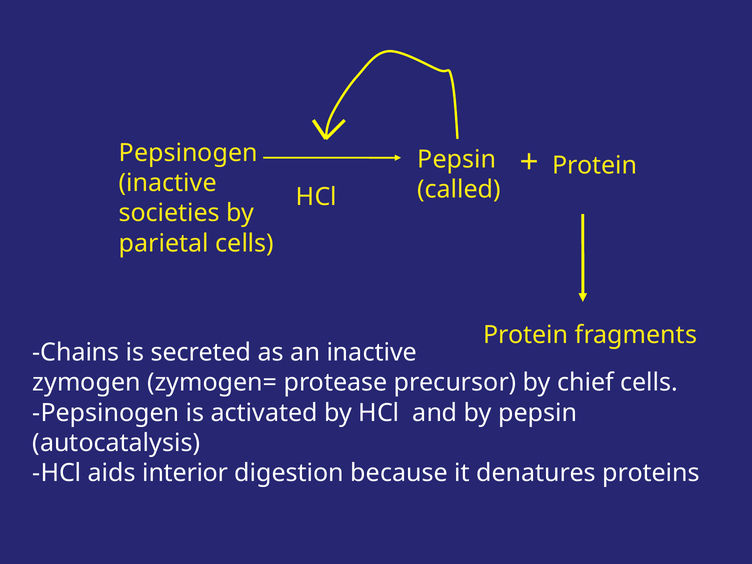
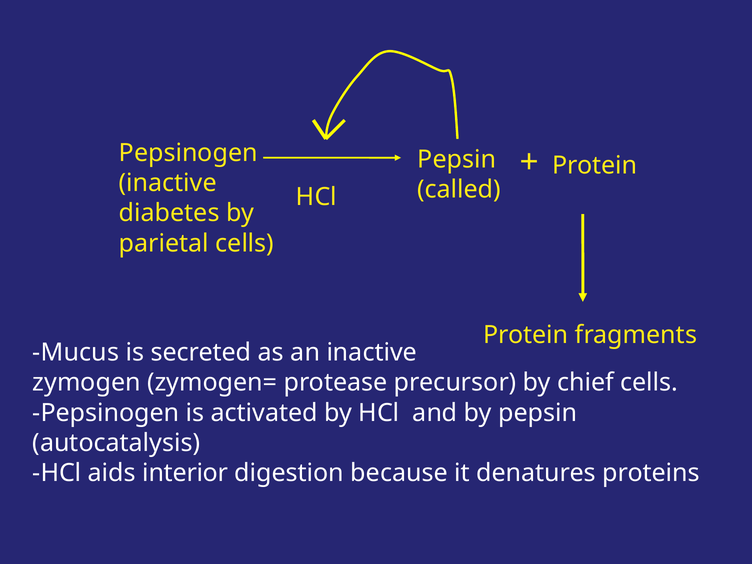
societies: societies -> diabetes
Chains: Chains -> Mucus
